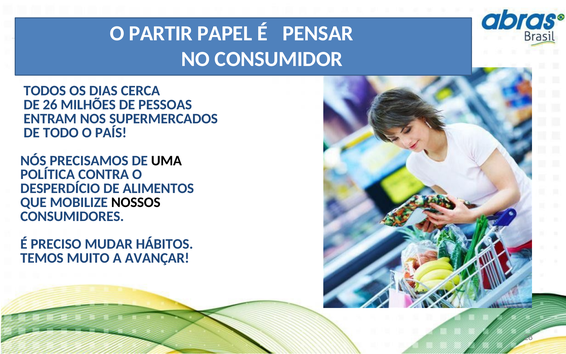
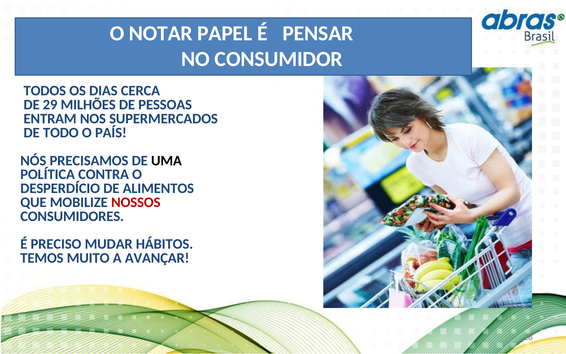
PARTIR: PARTIR -> NOTAR
26: 26 -> 29
NOSSOS colour: black -> red
